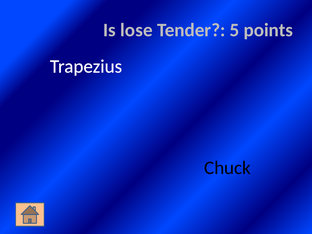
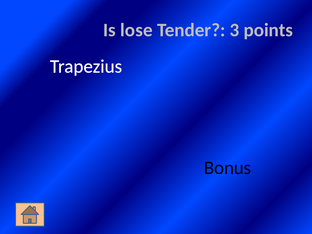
5: 5 -> 3
Chuck: Chuck -> Bonus
